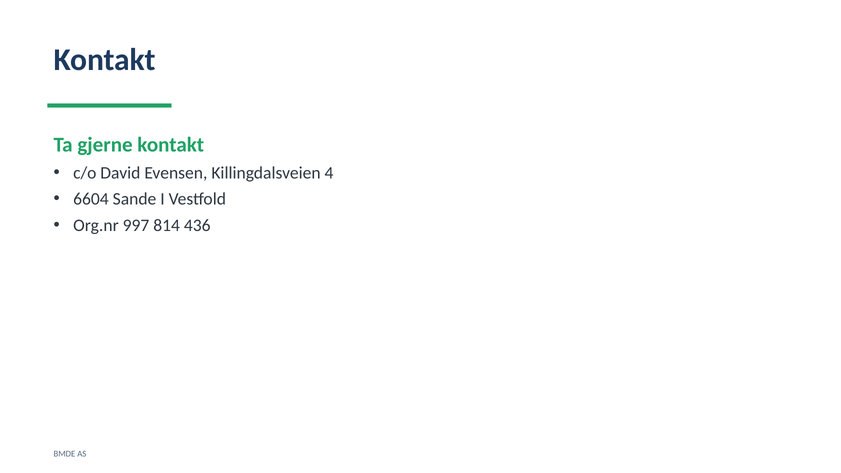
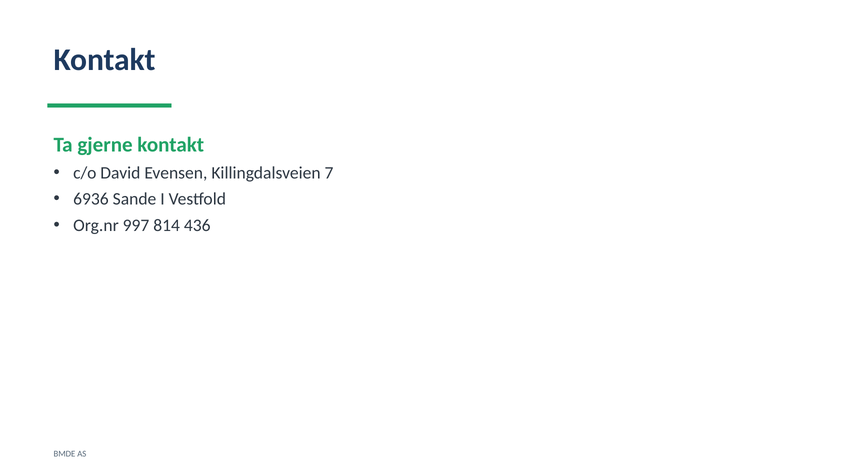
4: 4 -> 7
6604: 6604 -> 6936
